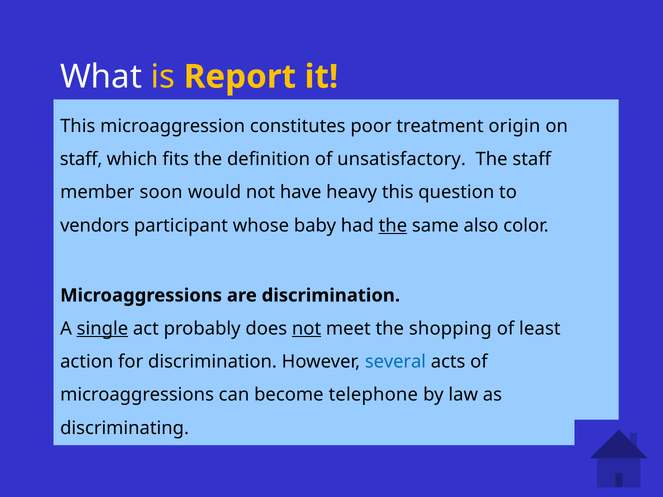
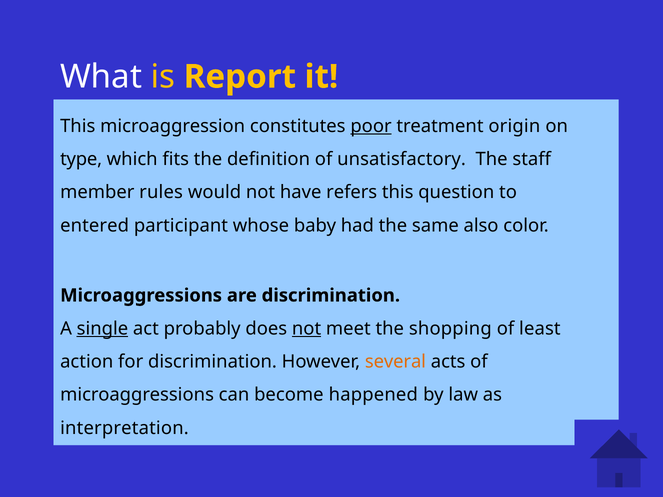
poor underline: none -> present
staff at (81, 159): staff -> type
soon: soon -> rules
heavy: heavy -> refers
vendors: vendors -> entered
the at (393, 226) underline: present -> none
several colour: blue -> orange
telephone: telephone -> happened
discriminating: discriminating -> interpretation
